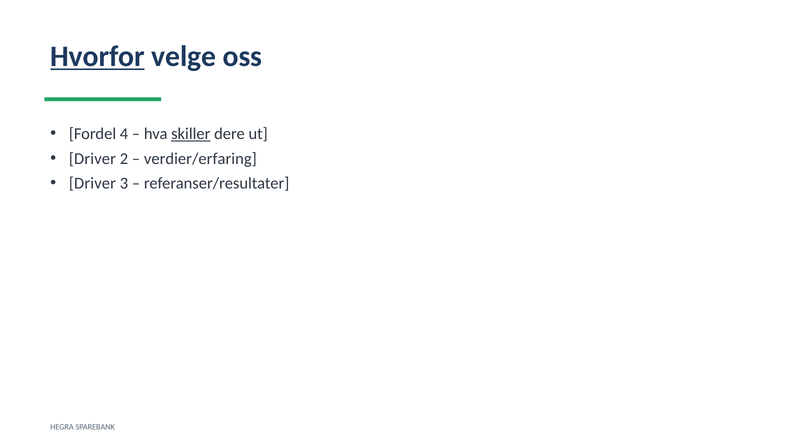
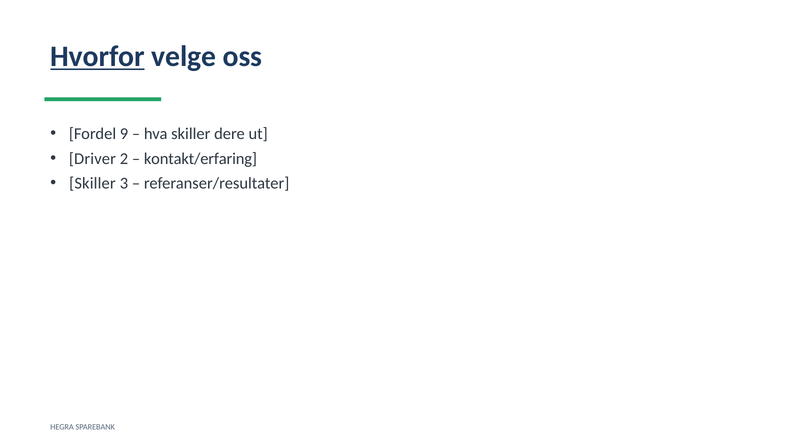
4: 4 -> 9
skiller at (191, 134) underline: present -> none
verdier/erfaring: verdier/erfaring -> kontakt/erfaring
Driver at (92, 183): Driver -> Skiller
